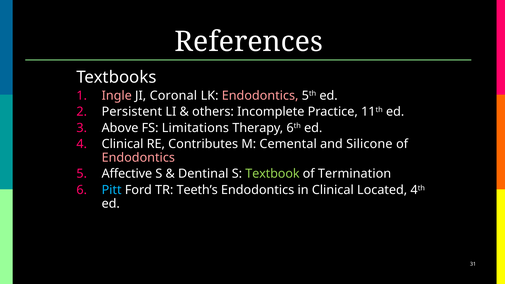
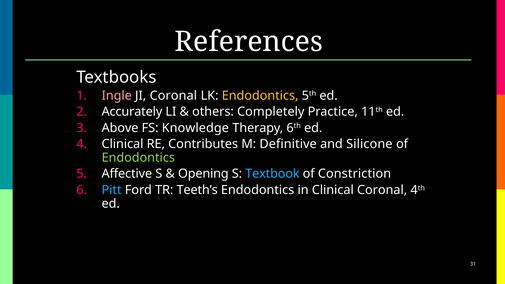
Endodontics at (260, 96) colour: pink -> yellow
Persistent: Persistent -> Accurately
Incomplete: Incomplete -> Completely
Limitations: Limitations -> Knowledge
Cemental: Cemental -> Definitive
Endodontics at (138, 158) colour: pink -> light green
Dentinal: Dentinal -> Opening
Textbook colour: light green -> light blue
Termination: Termination -> Constriction
Clinical Located: Located -> Coronal
